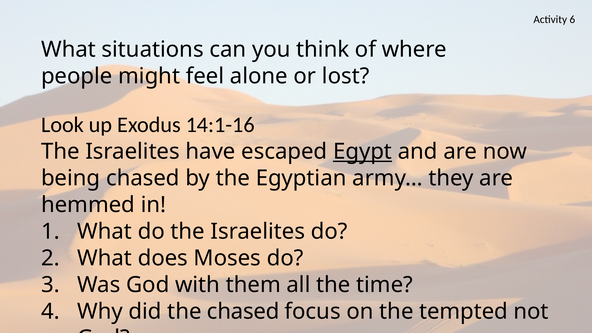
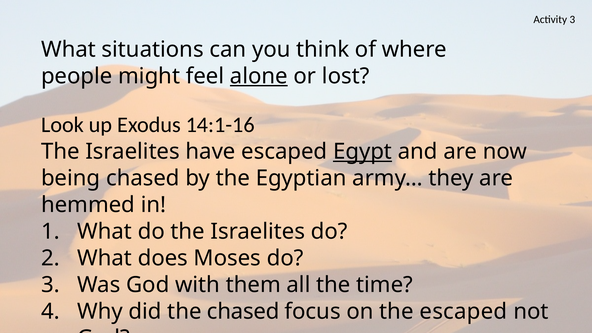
Activity 6: 6 -> 3
alone underline: none -> present
the tempted: tempted -> escaped
